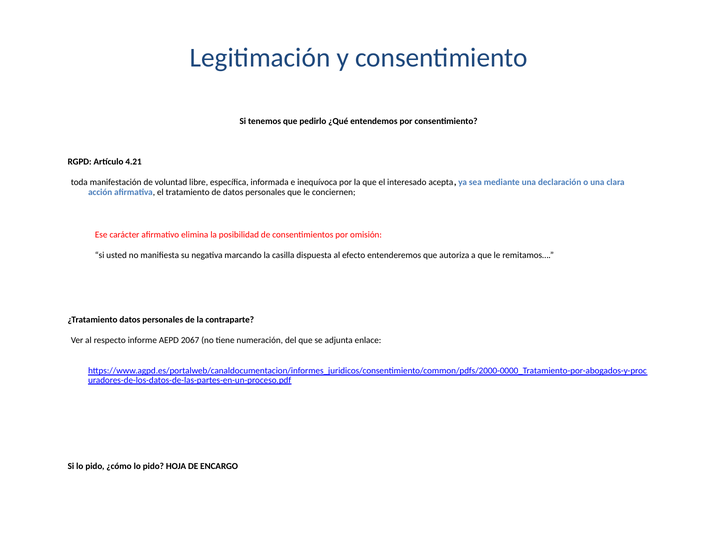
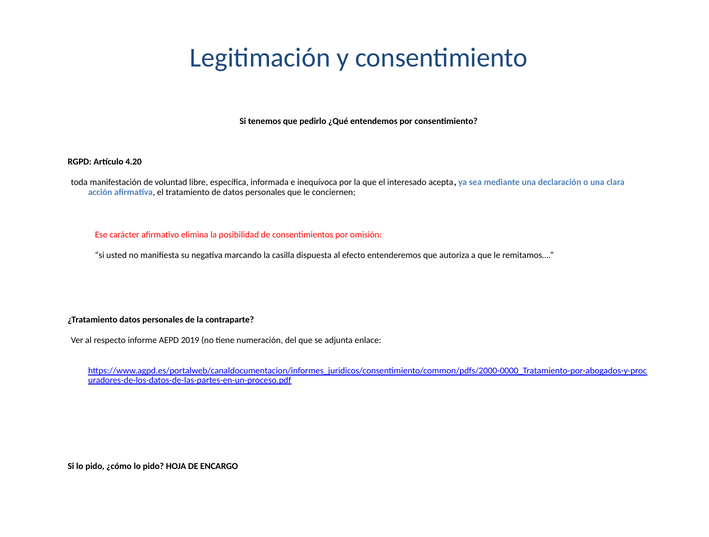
4.21: 4.21 -> 4.20
2067: 2067 -> 2019
